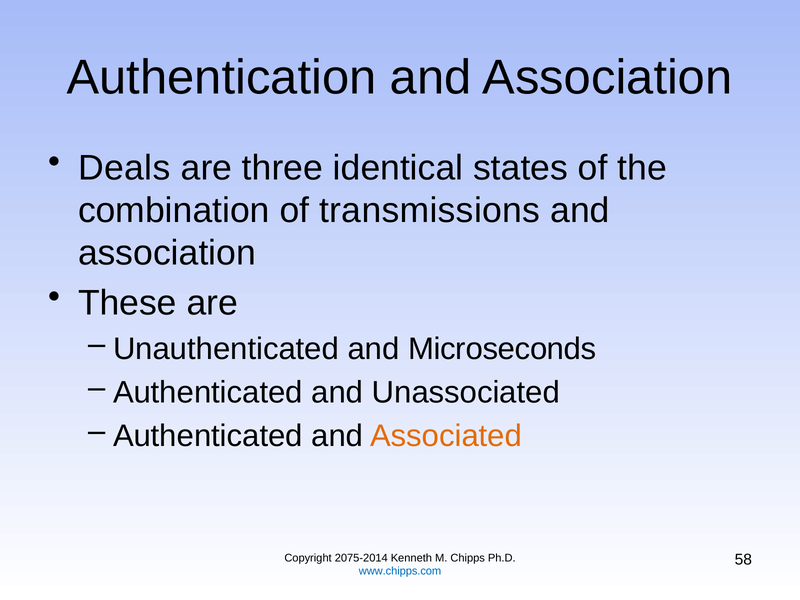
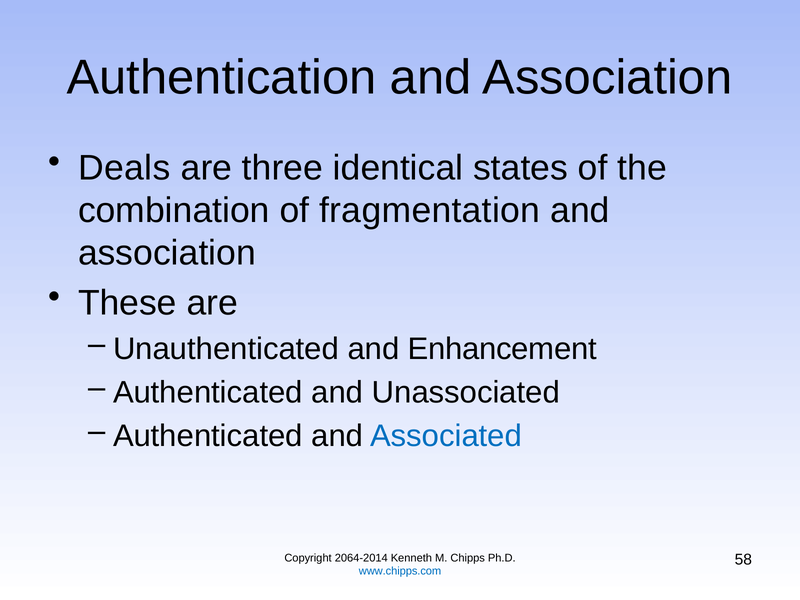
transmissions: transmissions -> fragmentation
Microseconds: Microseconds -> Enhancement
Associated colour: orange -> blue
2075-2014: 2075-2014 -> 2064-2014
